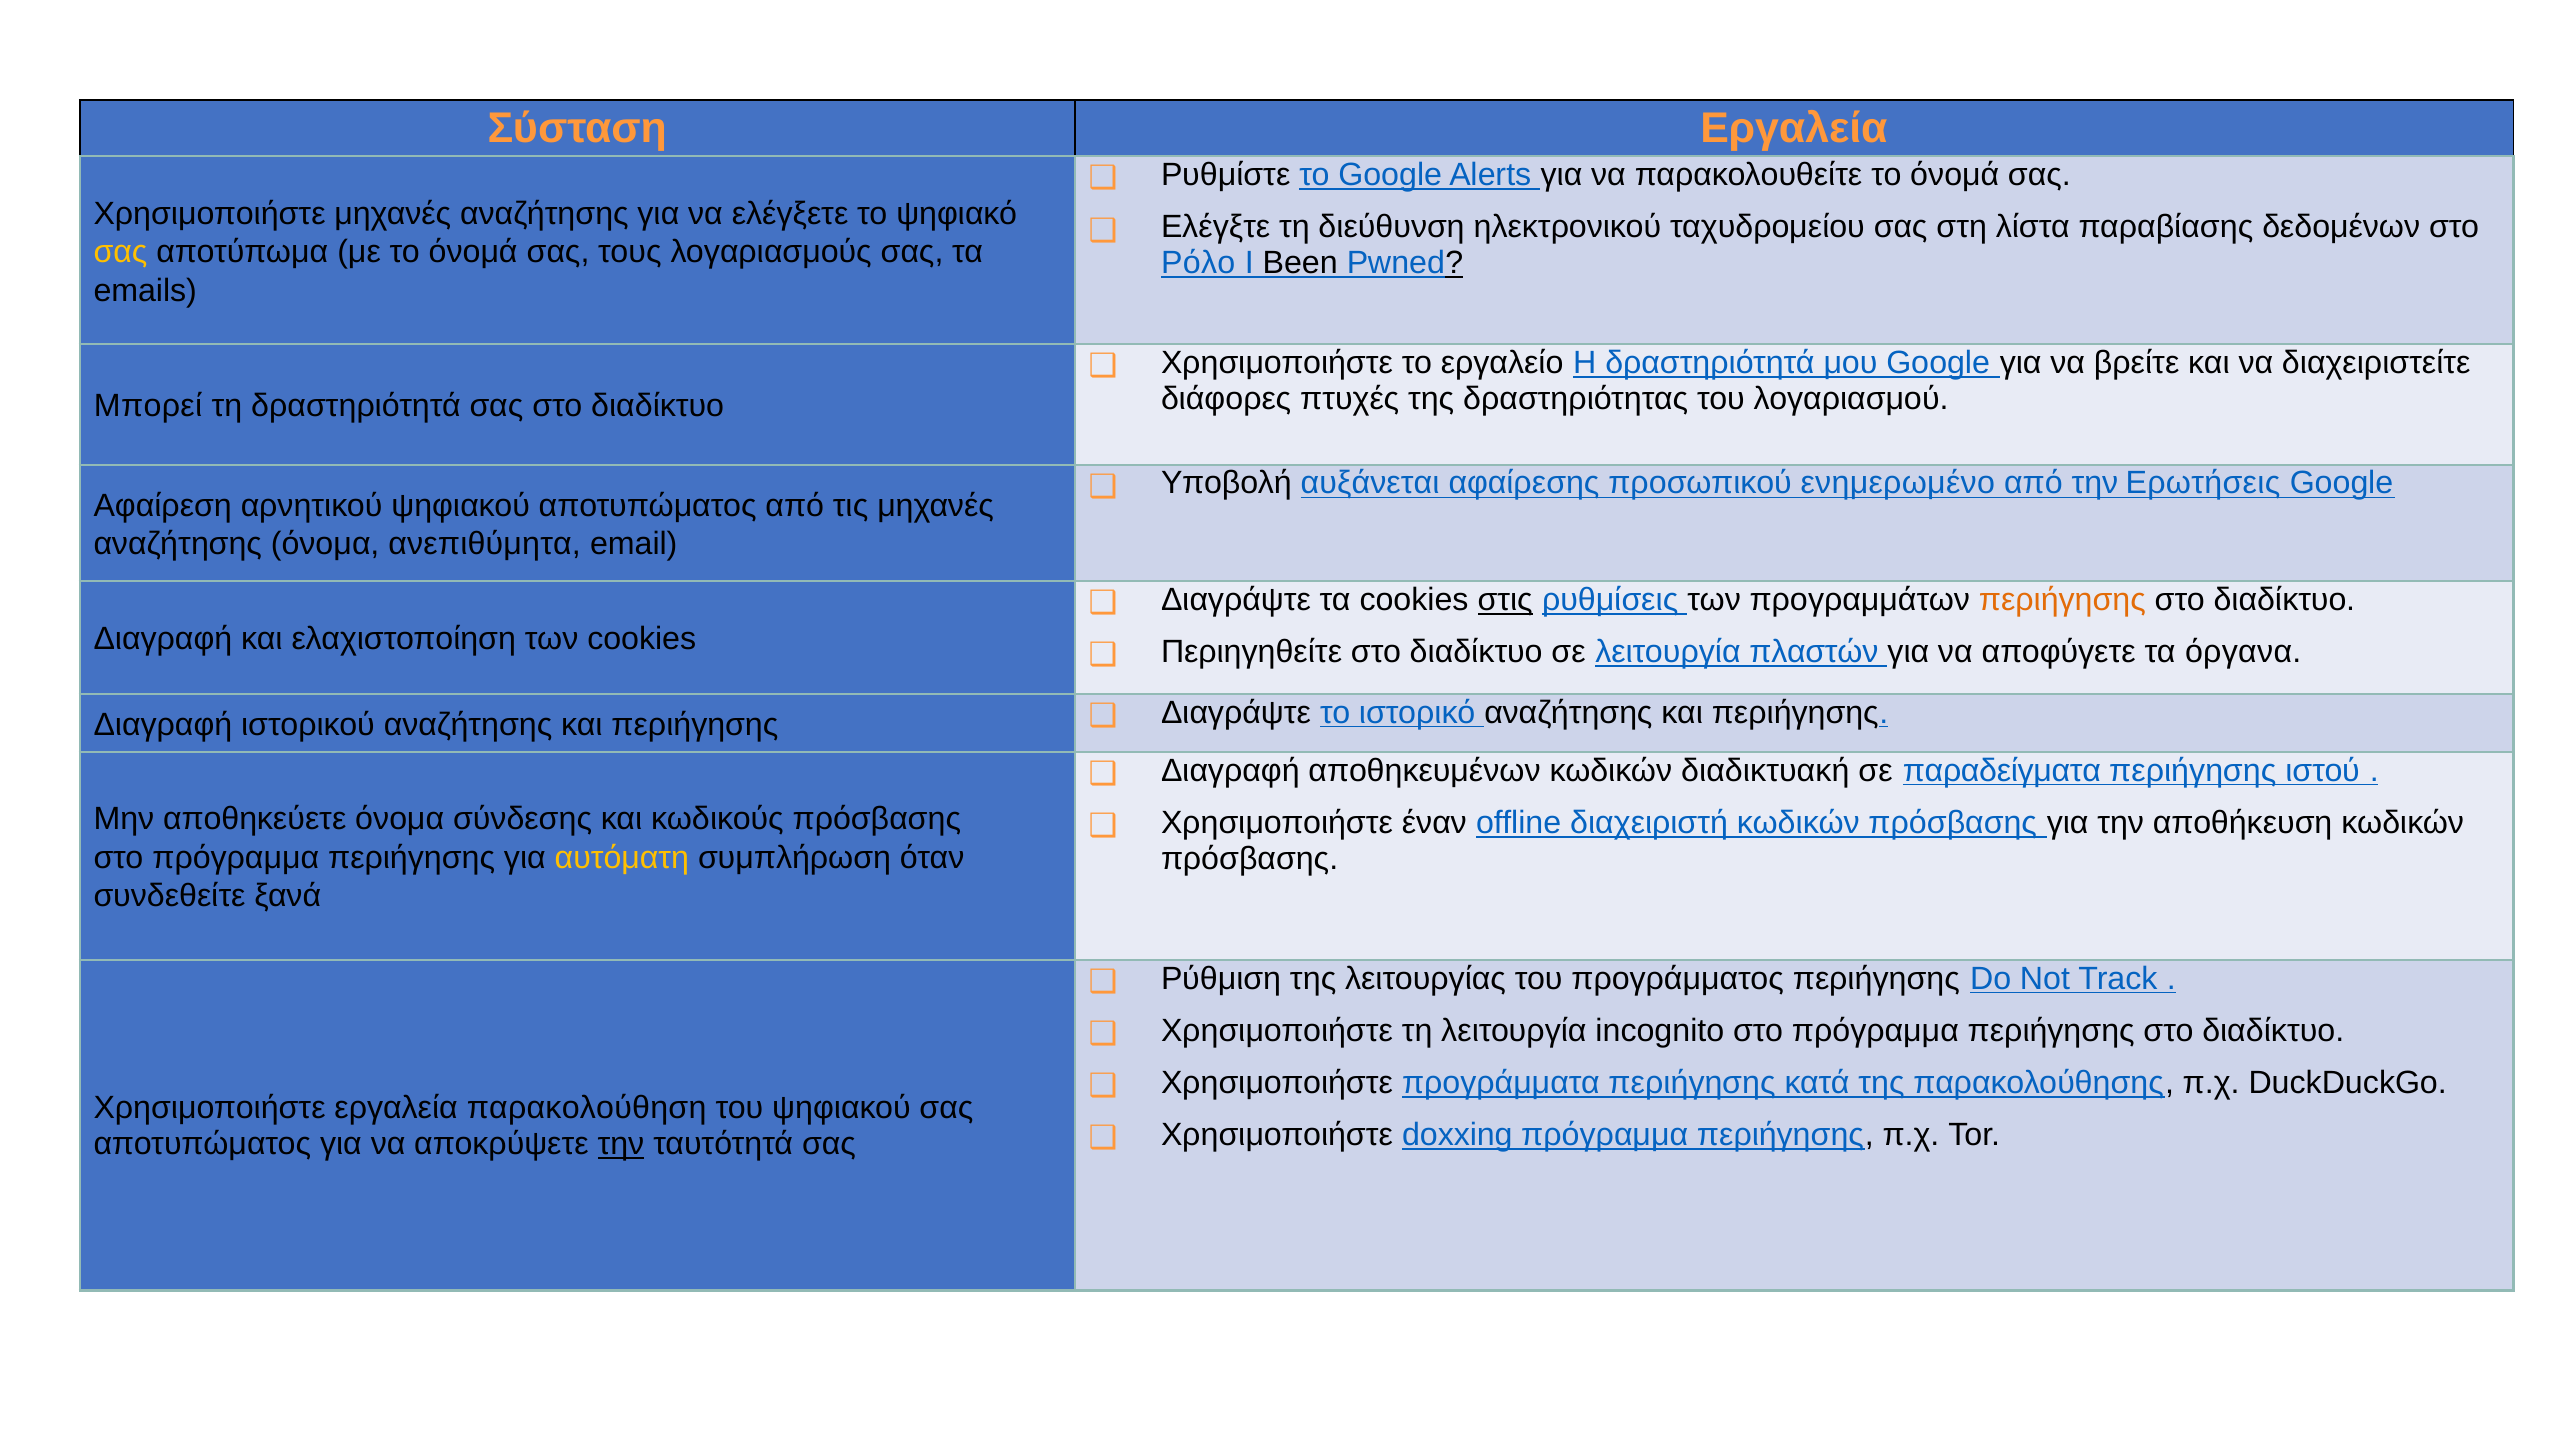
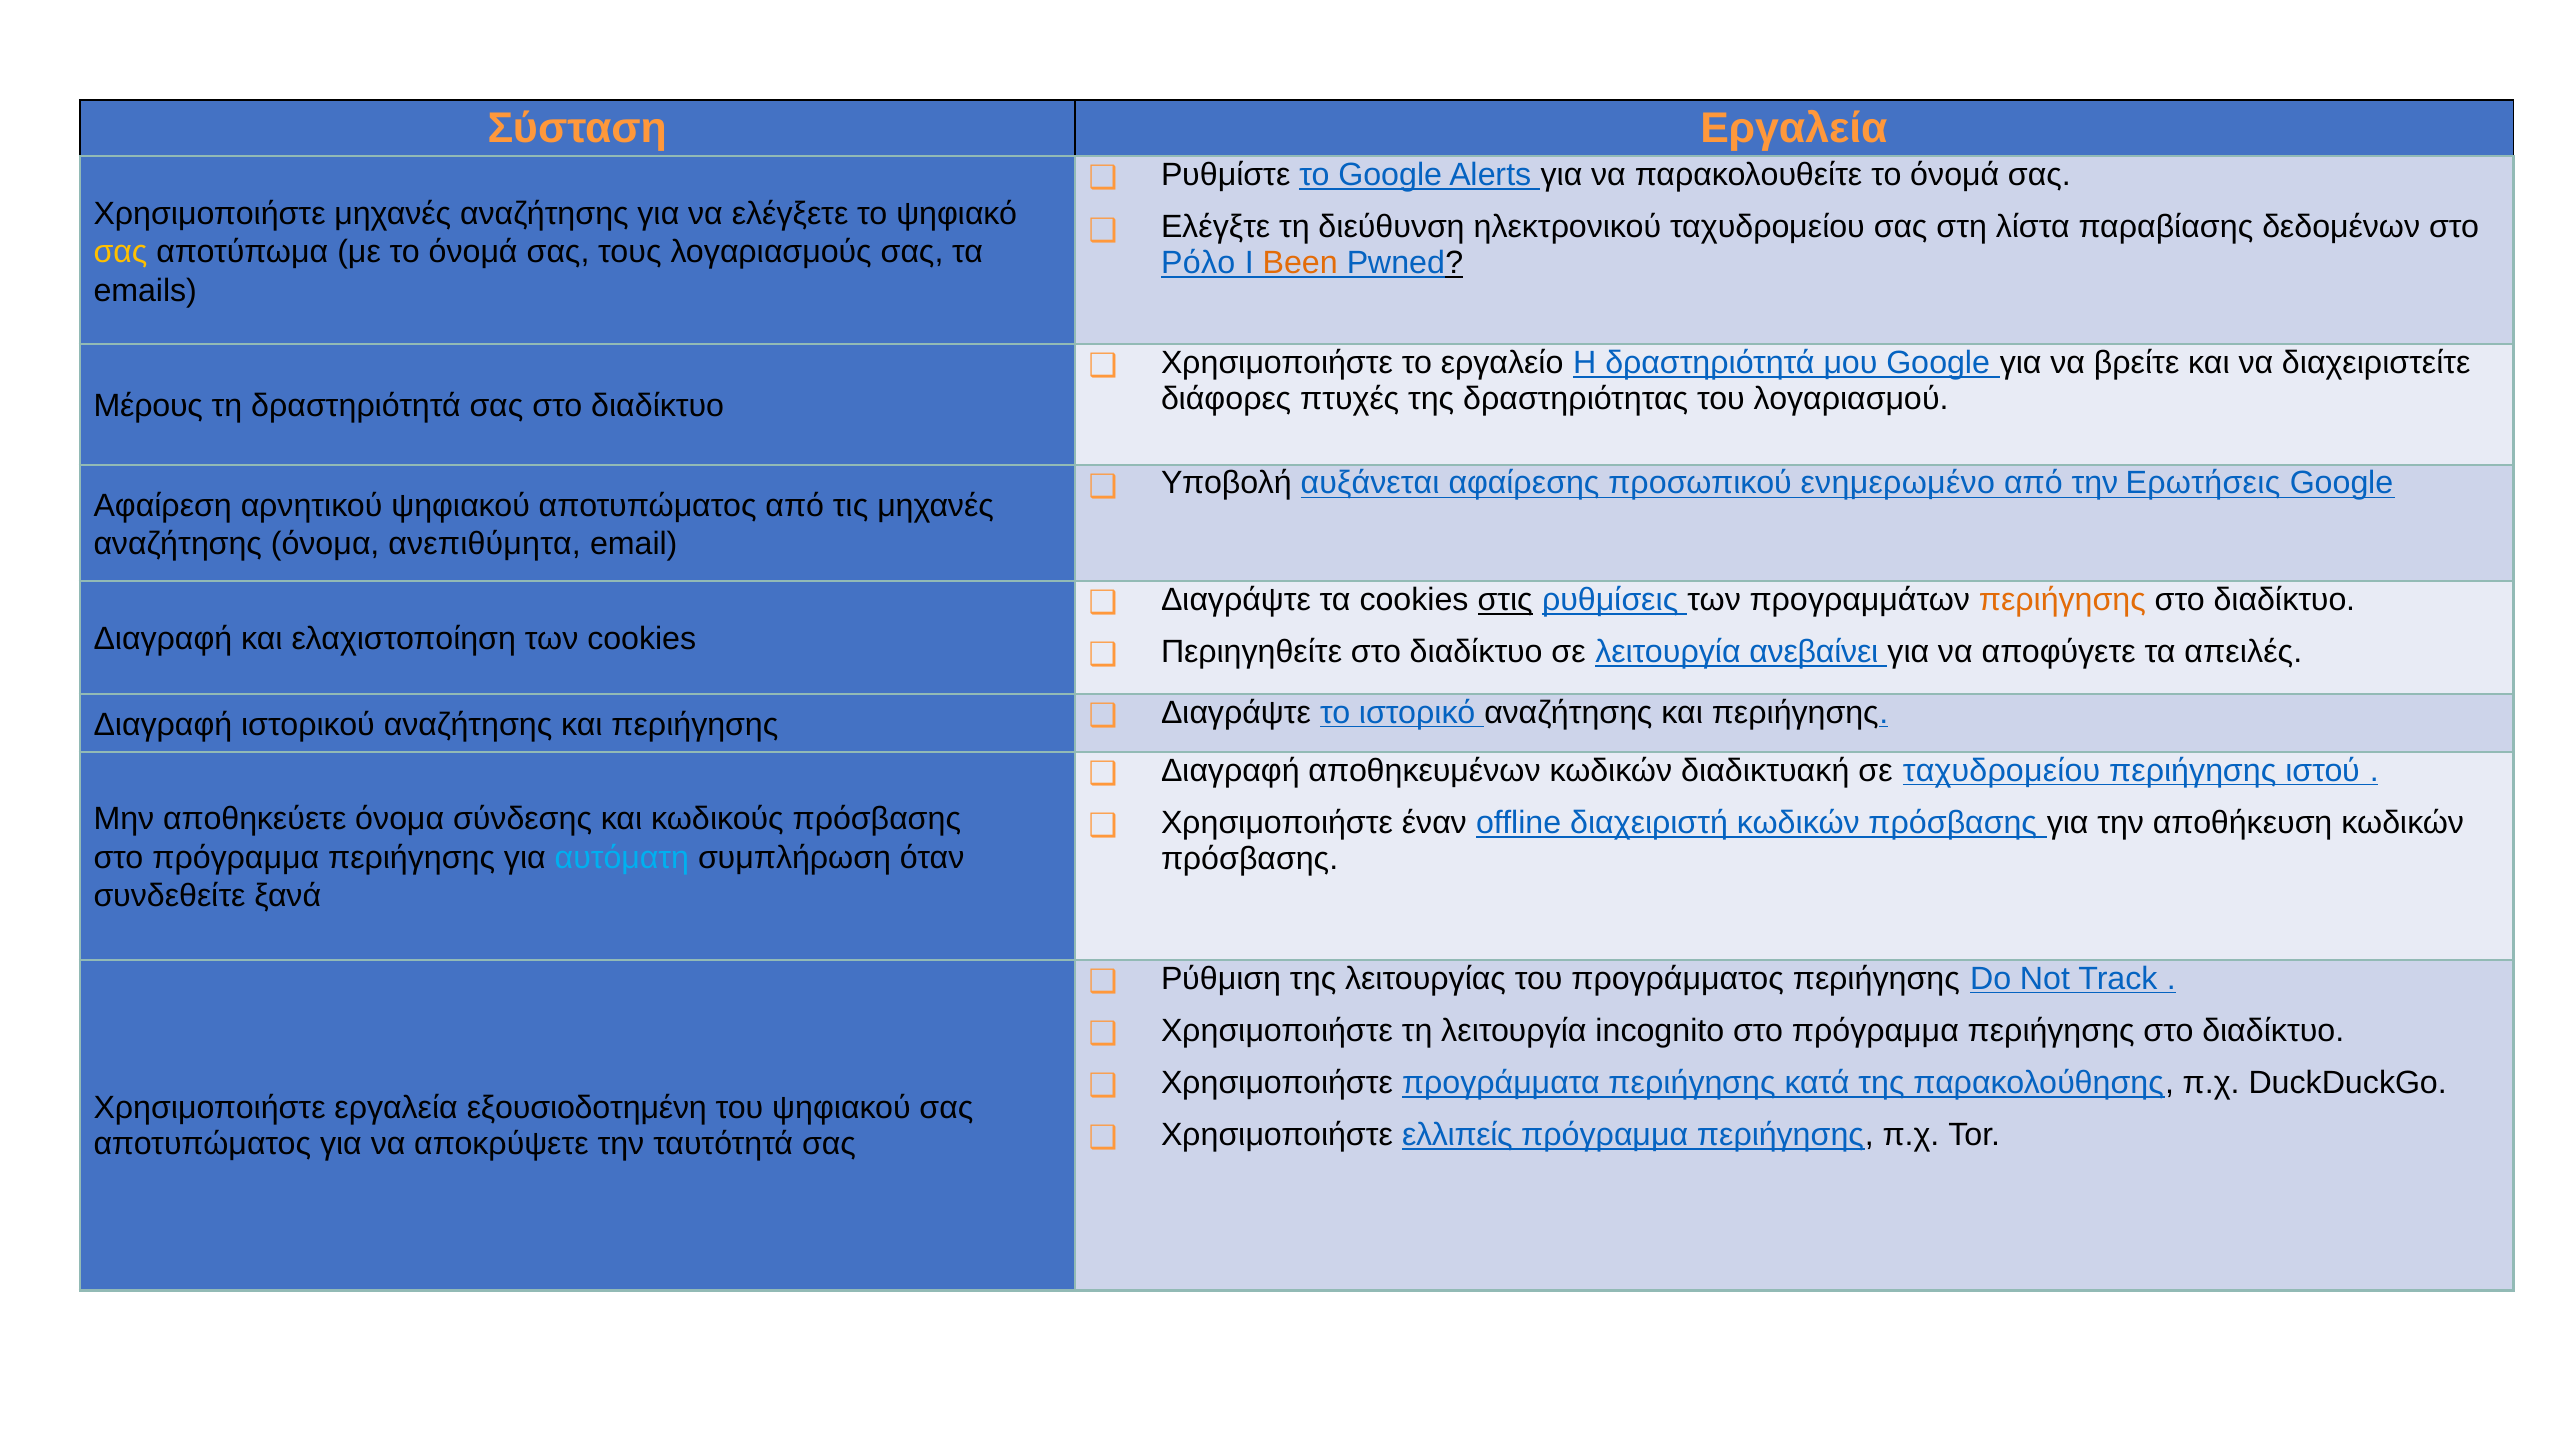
Been colour: black -> orange
Μπορεί: Μπορεί -> Μέρους
πλαστών: πλαστών -> ανεβαίνει
όργανα: όργανα -> απειλές
σε παραδείγματα: παραδείγματα -> ταχυδρομείου
αυτόματη colour: yellow -> light blue
παρακολούθηση: παρακολούθηση -> εξουσιοδοτημένη
doxxing: doxxing -> ελλιπείς
την at (621, 1144) underline: present -> none
